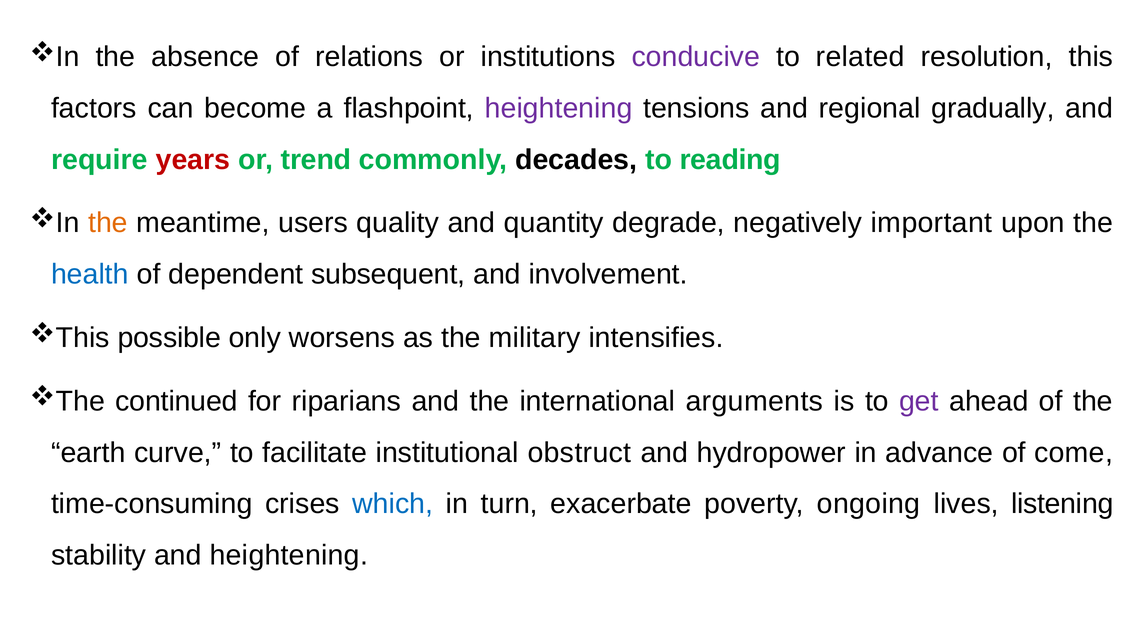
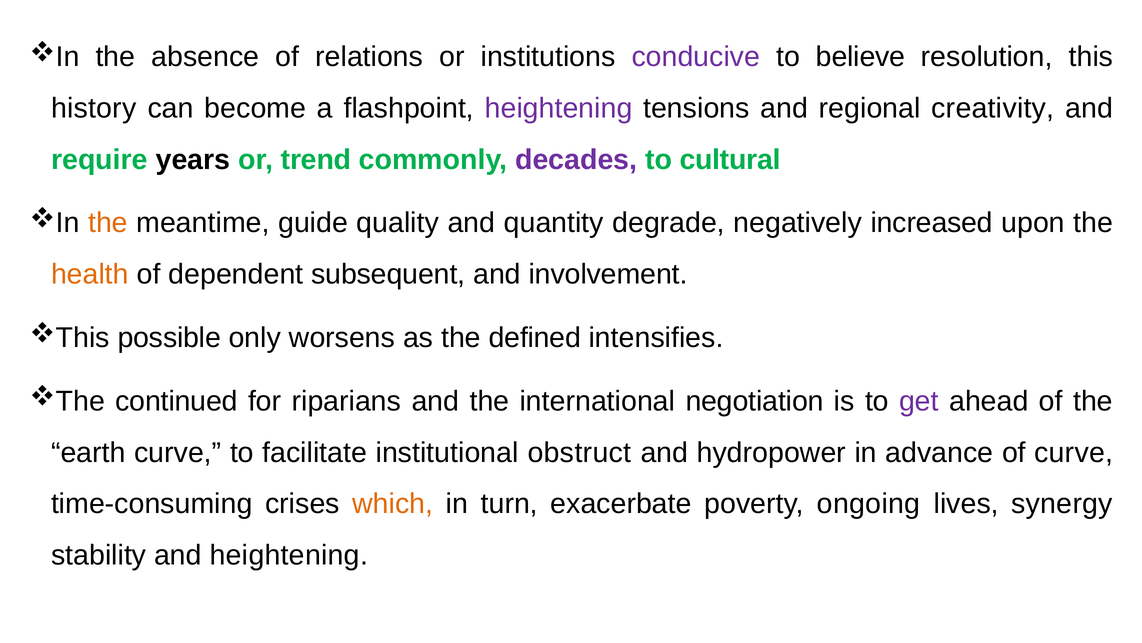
related: related -> believe
factors: factors -> history
gradually: gradually -> creativity
years colour: red -> black
decades colour: black -> purple
reading: reading -> cultural
users: users -> guide
important: important -> increased
health colour: blue -> orange
military: military -> defined
arguments: arguments -> negotiation
of come: come -> curve
which colour: blue -> orange
listening: listening -> synergy
